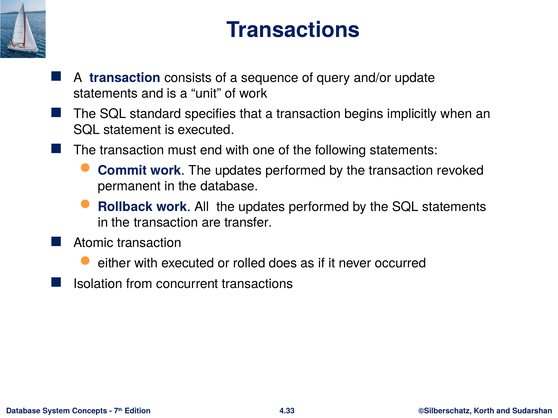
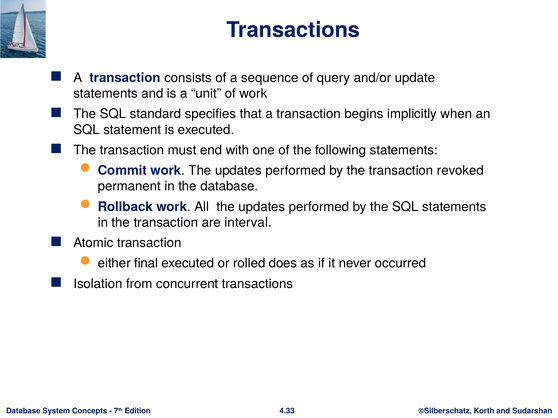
transfer: transfer -> interval
either with: with -> final
